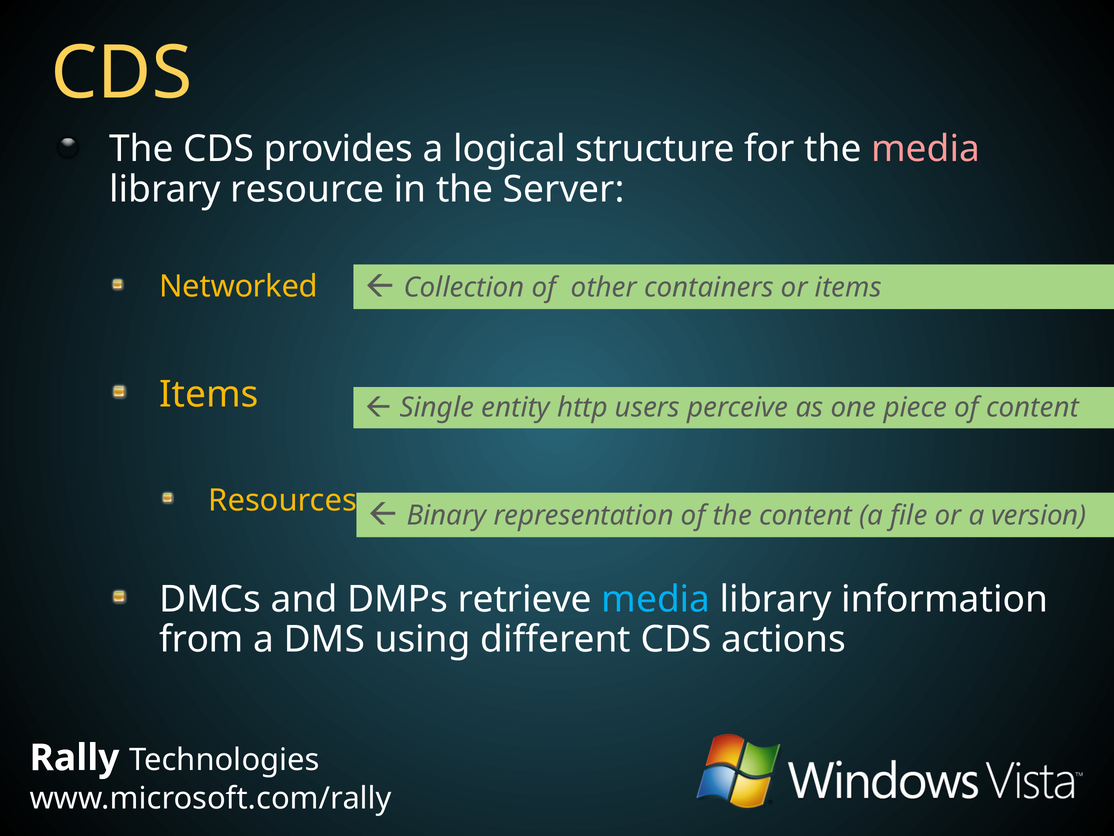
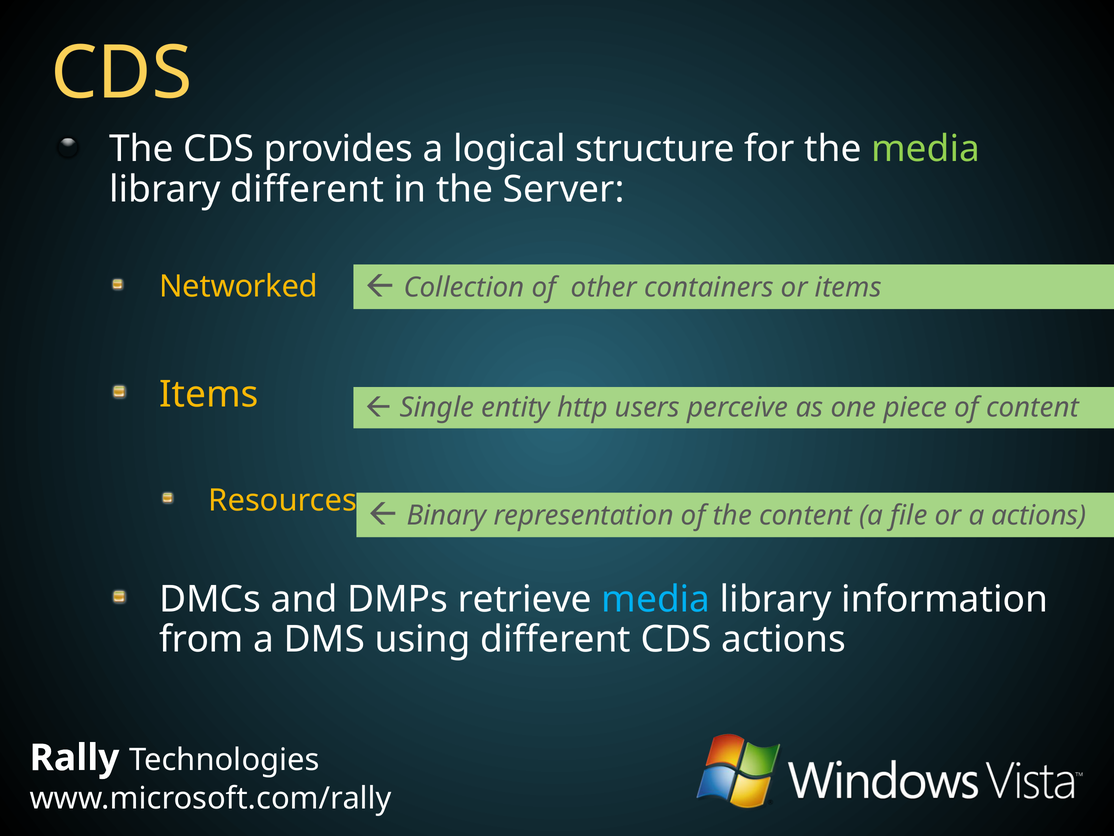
media at (926, 149) colour: pink -> light green
library resource: resource -> different
a version: version -> actions
